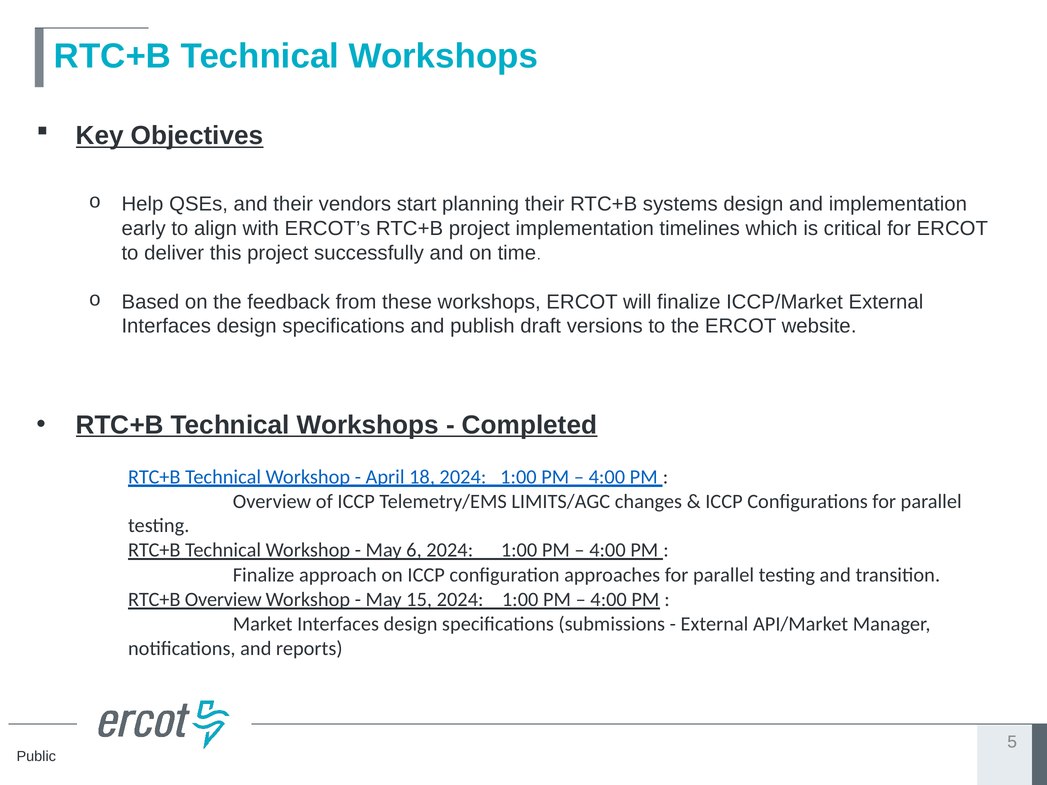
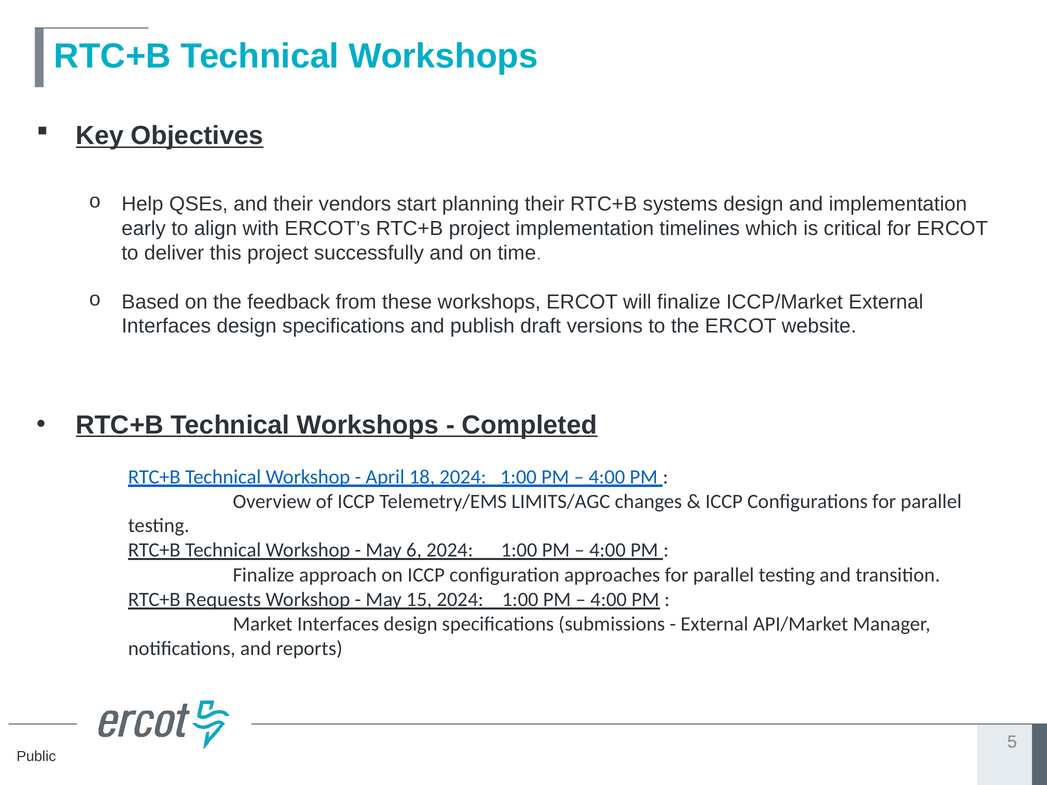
RTC+B Overview: Overview -> Requests
